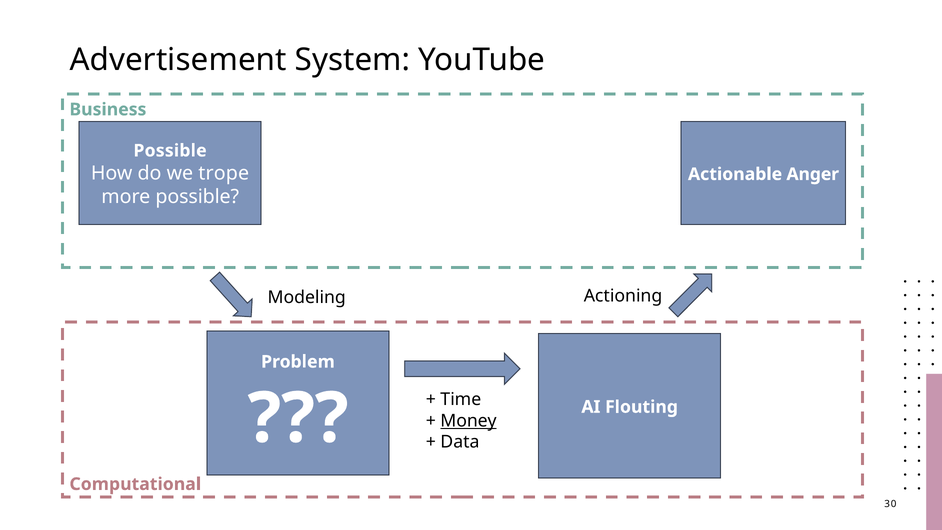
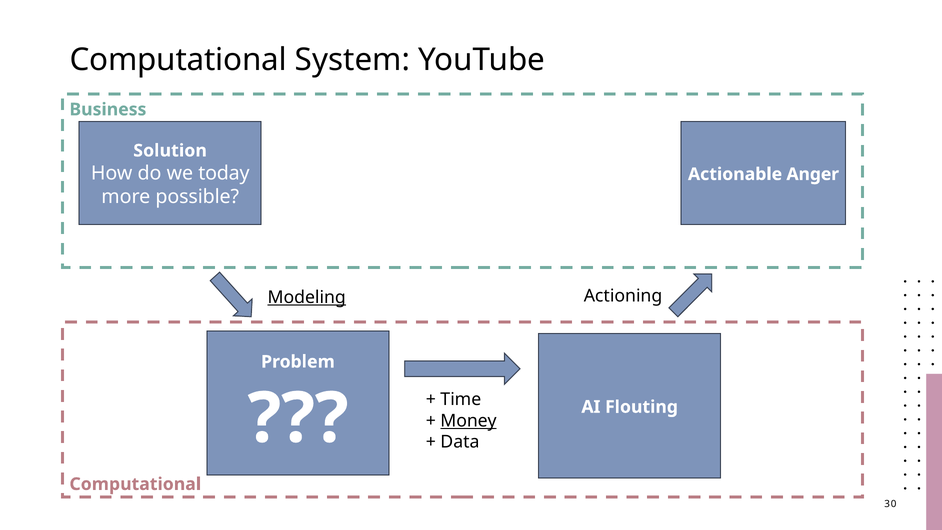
Advertisement at (178, 60): Advertisement -> Computational
Possible at (170, 151): Possible -> Solution
trope: trope -> today
Modeling underline: none -> present
